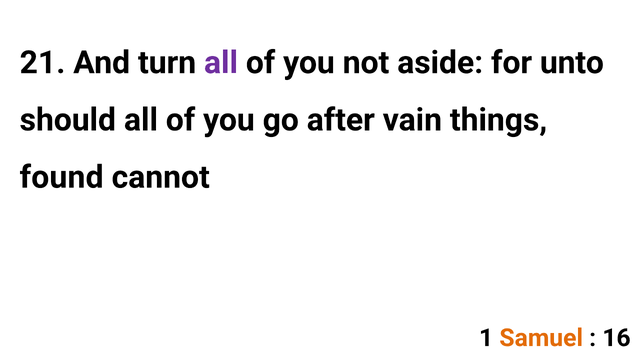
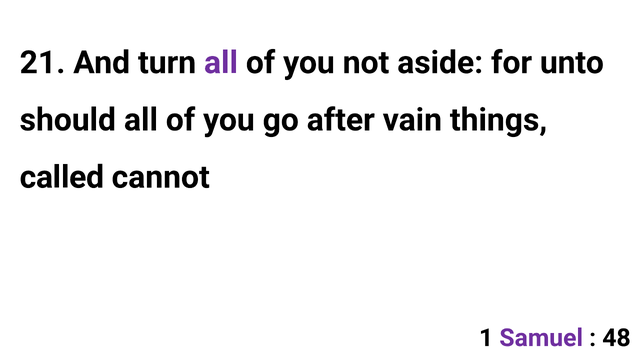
found: found -> called
Samuel colour: orange -> purple
16: 16 -> 48
